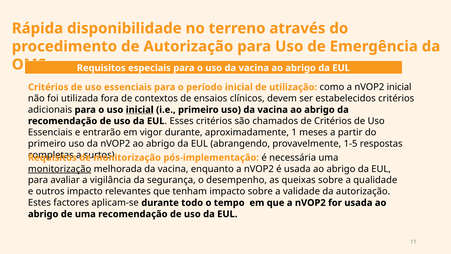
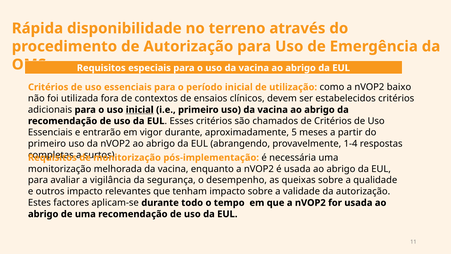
nVOP2 inicial: inicial -> baixo
1: 1 -> 5
1-5: 1-5 -> 1-4
monitorização at (60, 169) underline: present -> none
